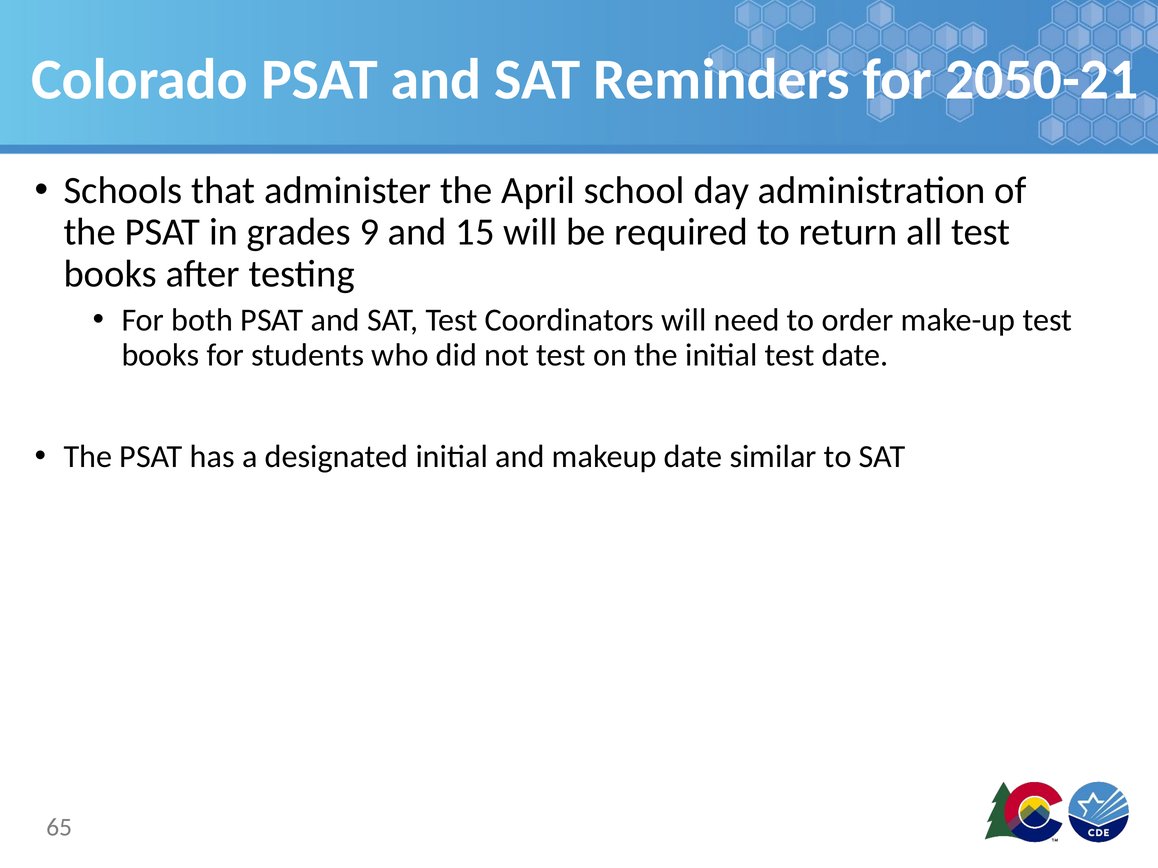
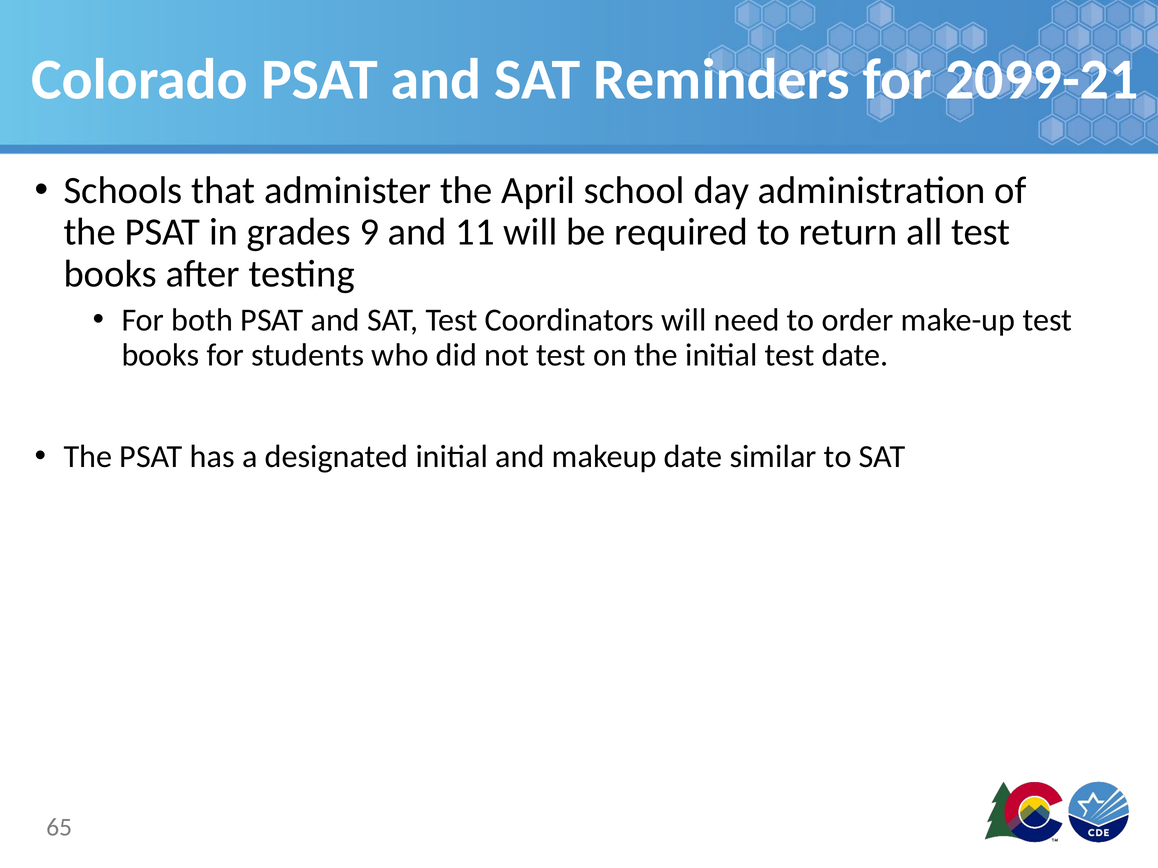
2050-21: 2050-21 -> 2099-21
15: 15 -> 11
